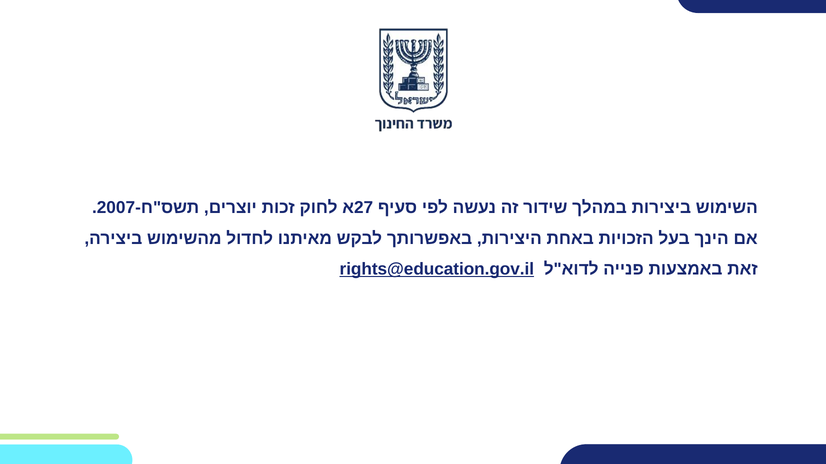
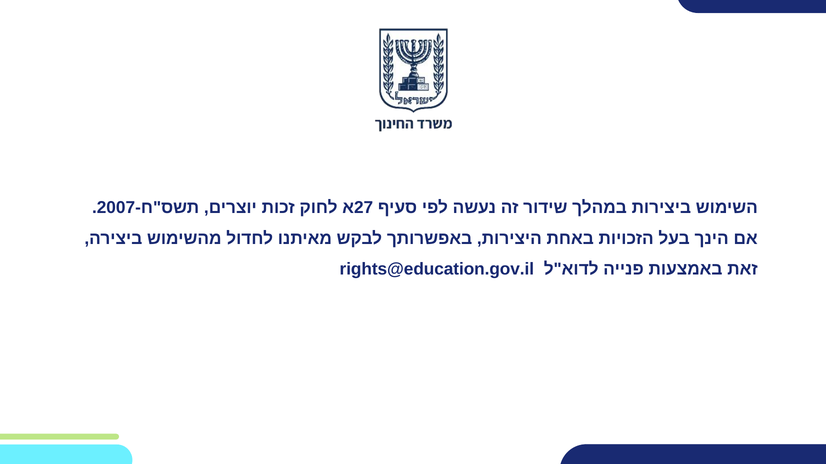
rights@education.gov.il underline: present -> none
